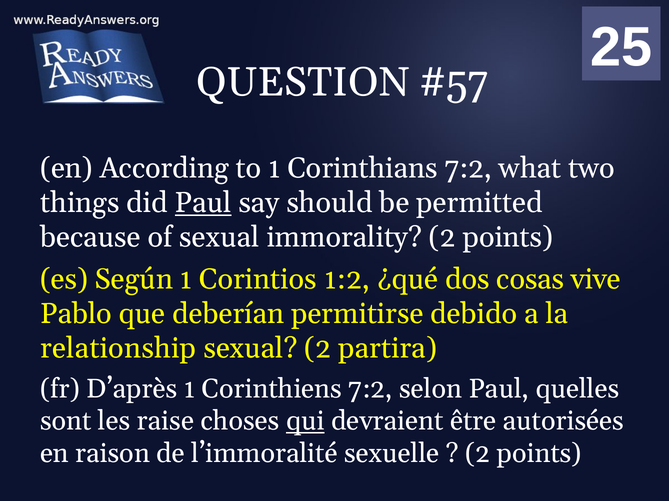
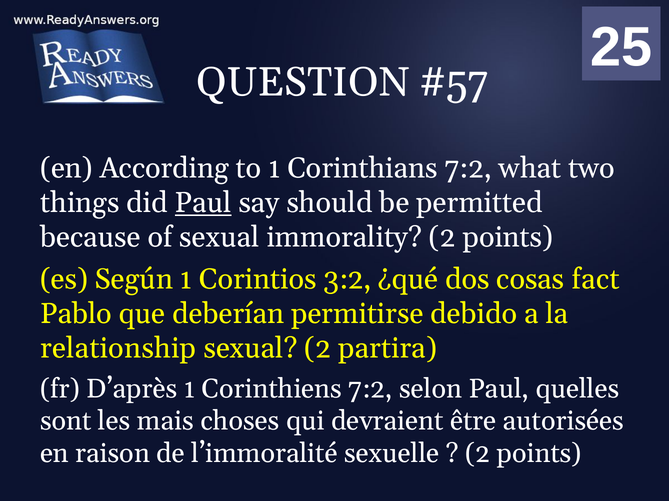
1:2: 1:2 -> 3:2
vive: vive -> fact
raise: raise -> mais
qui underline: present -> none
